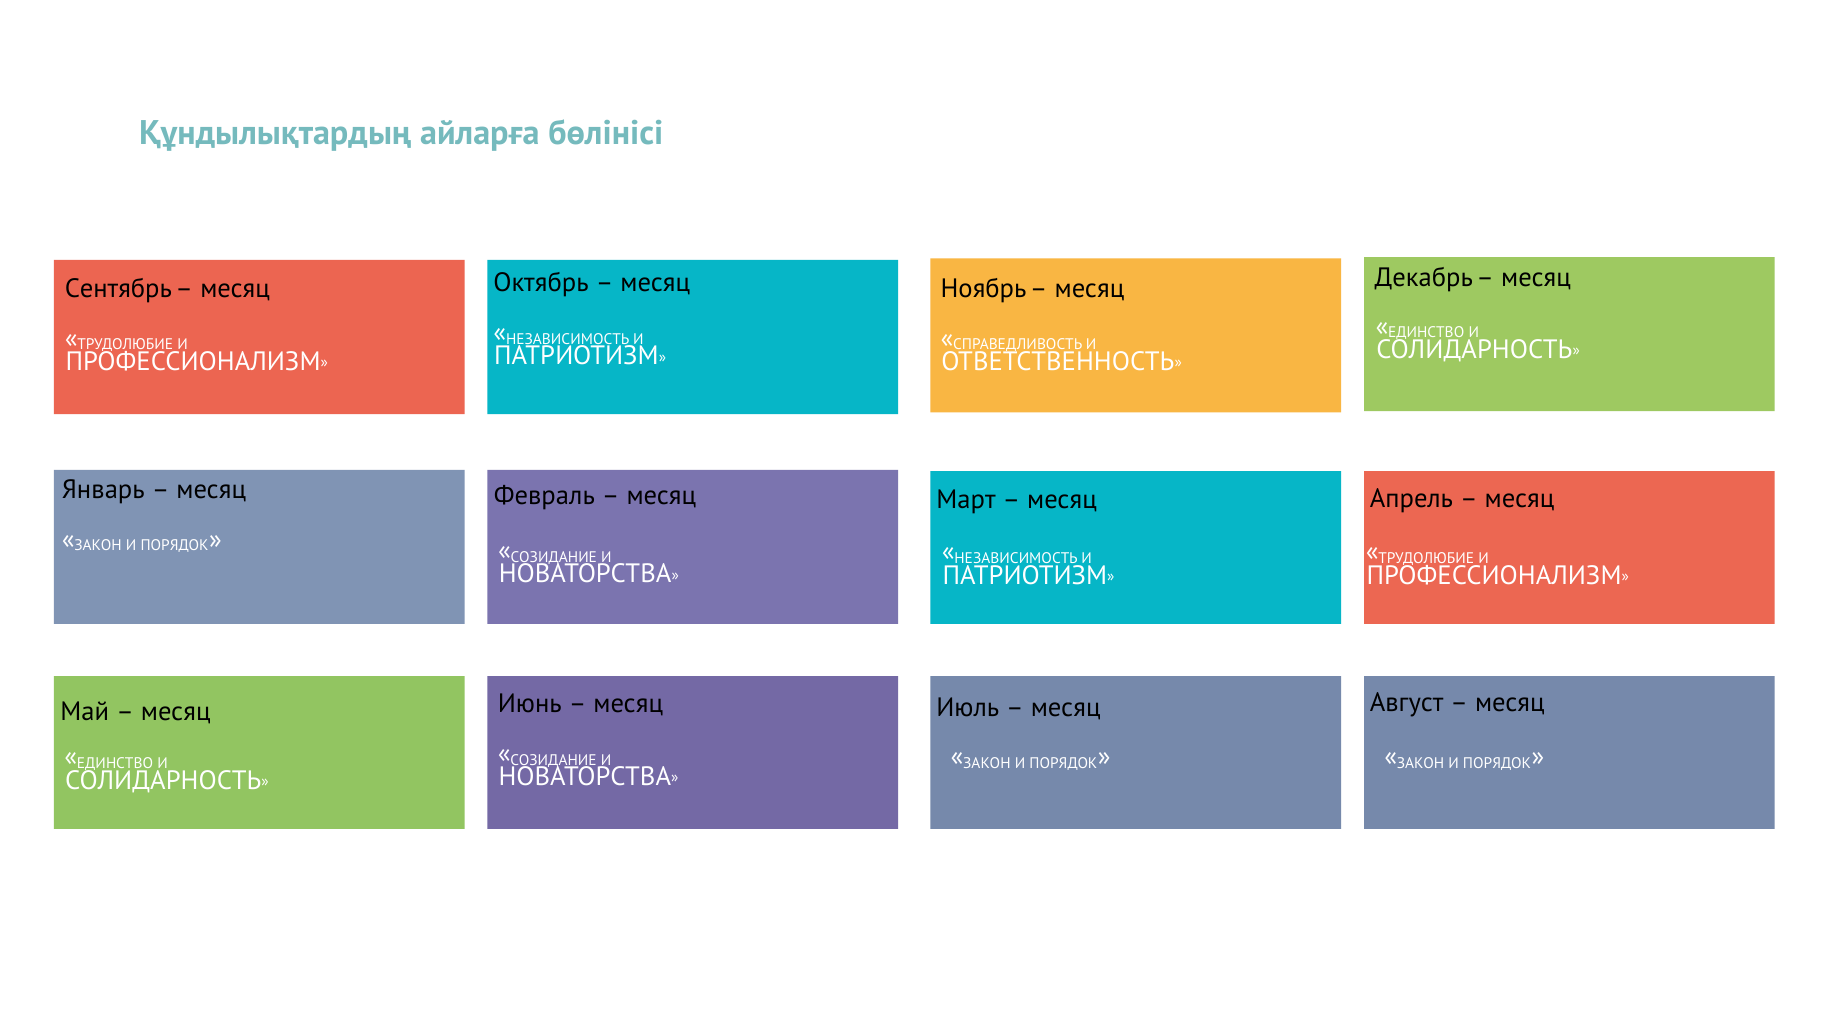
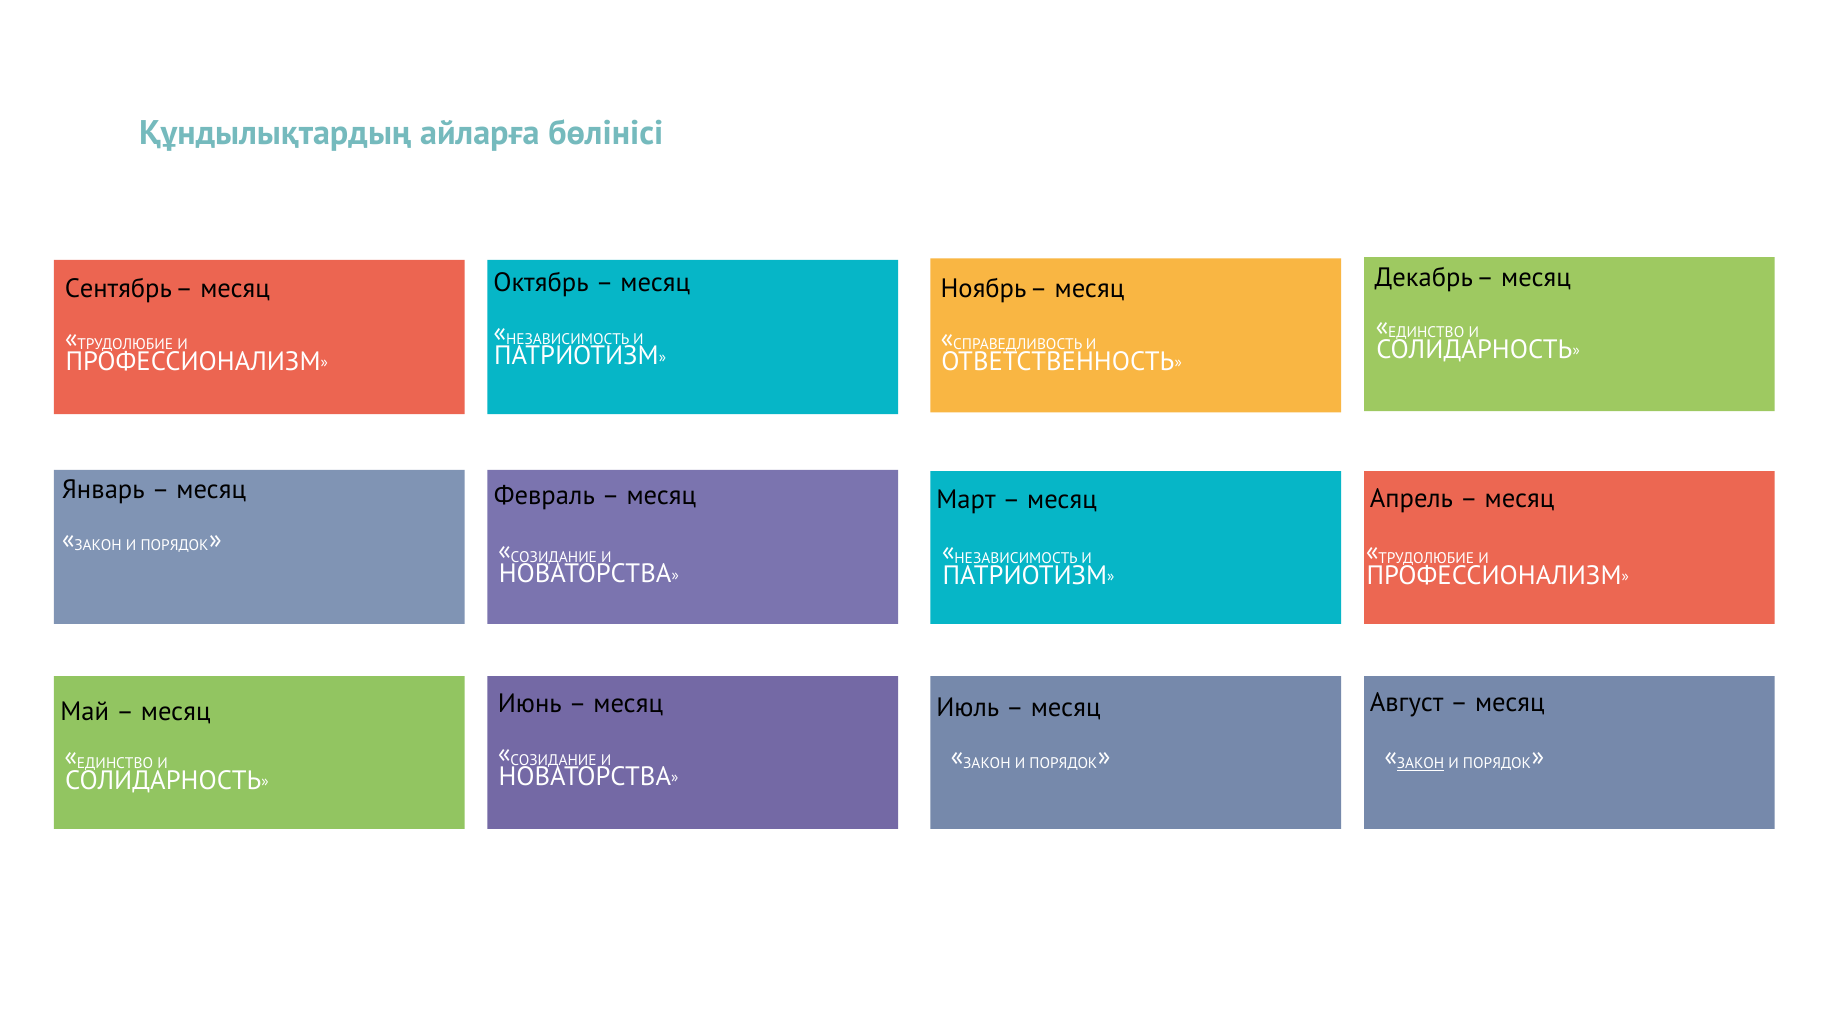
ЗАКОН at (1421, 763) underline: none -> present
